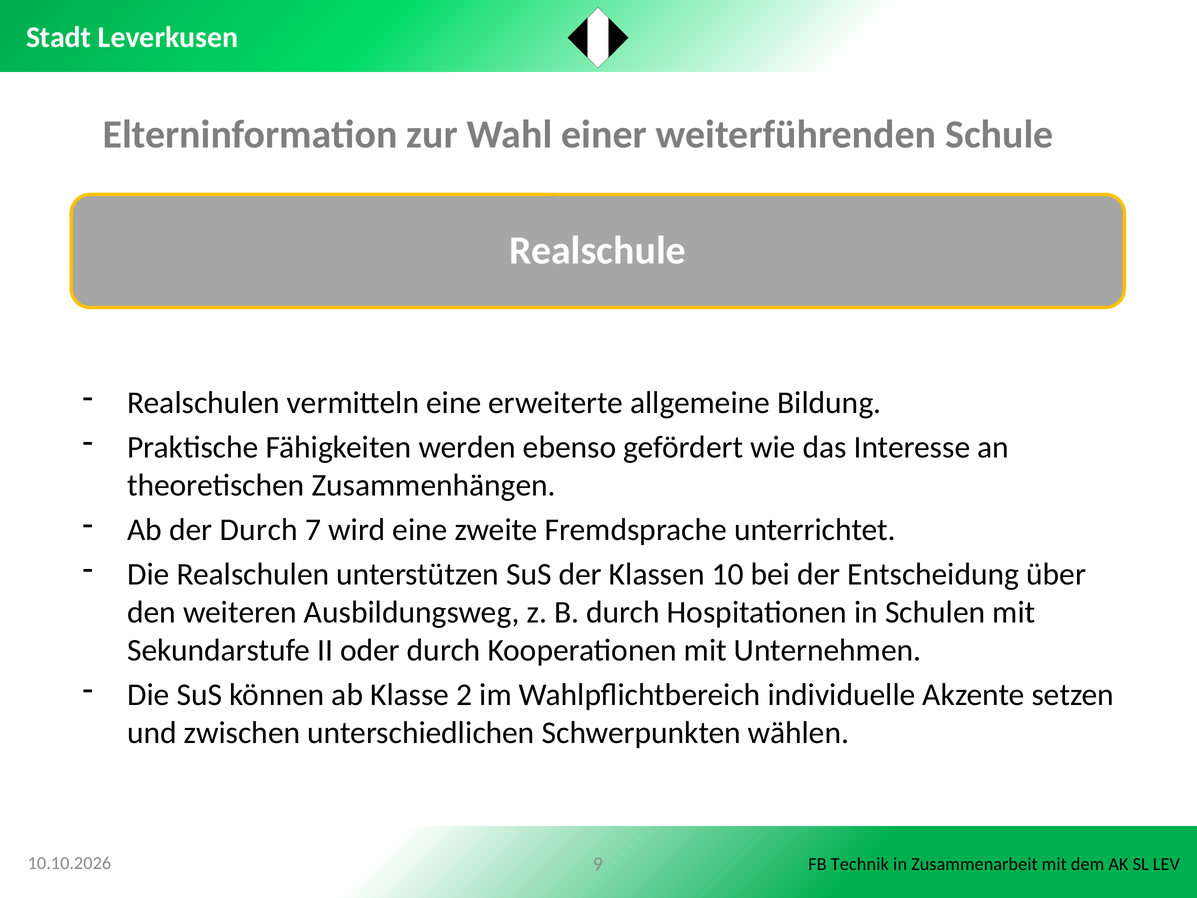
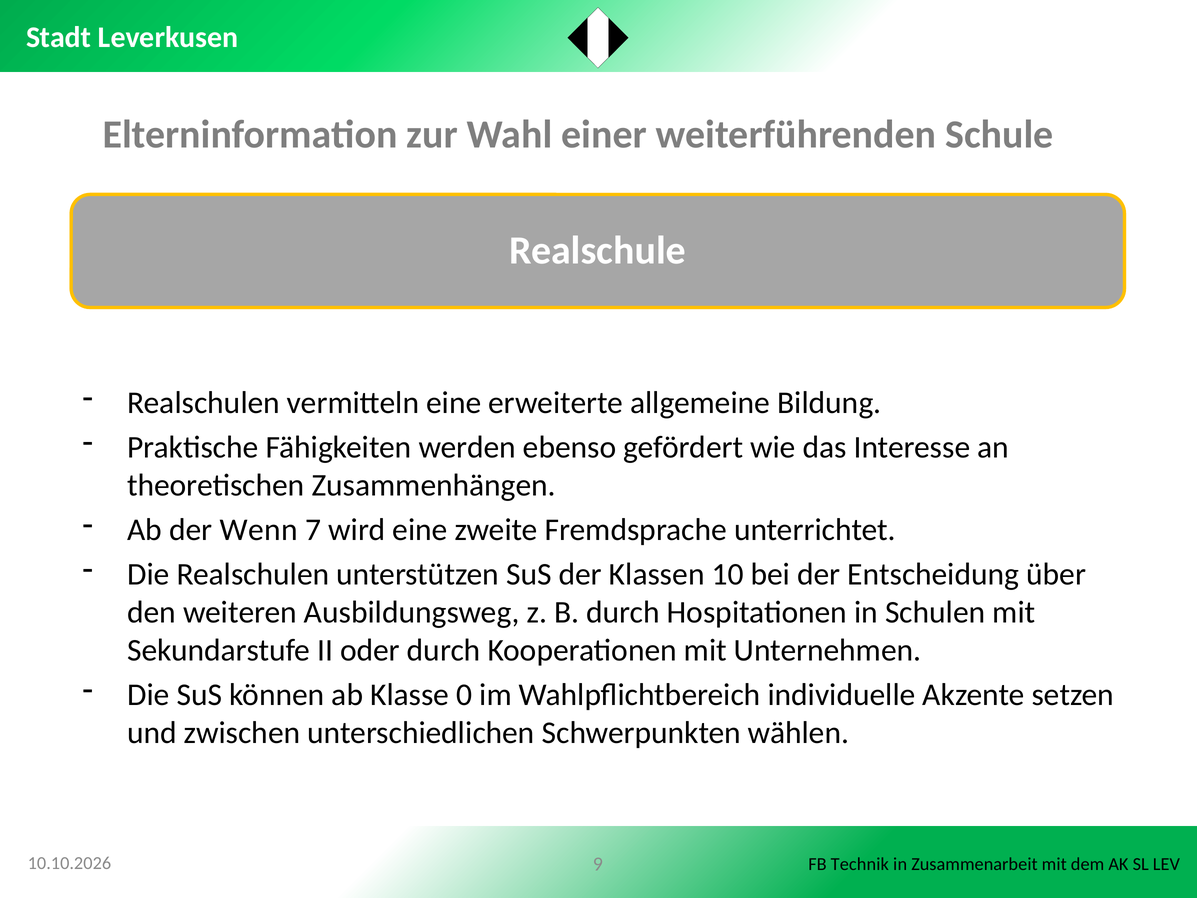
der Durch: Durch -> Wenn
2: 2 -> 0
